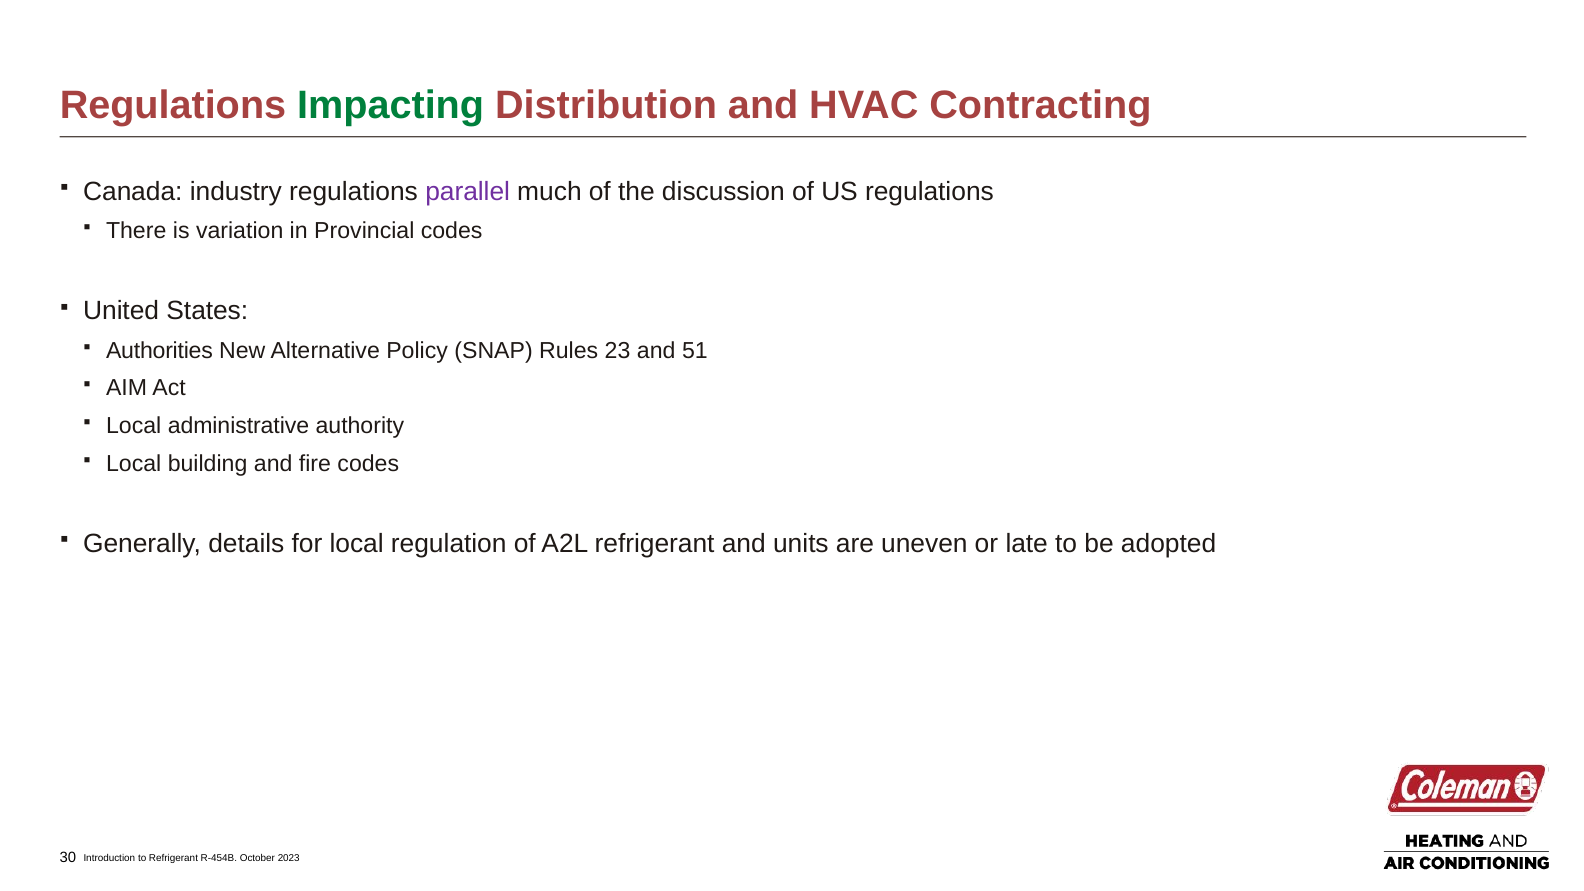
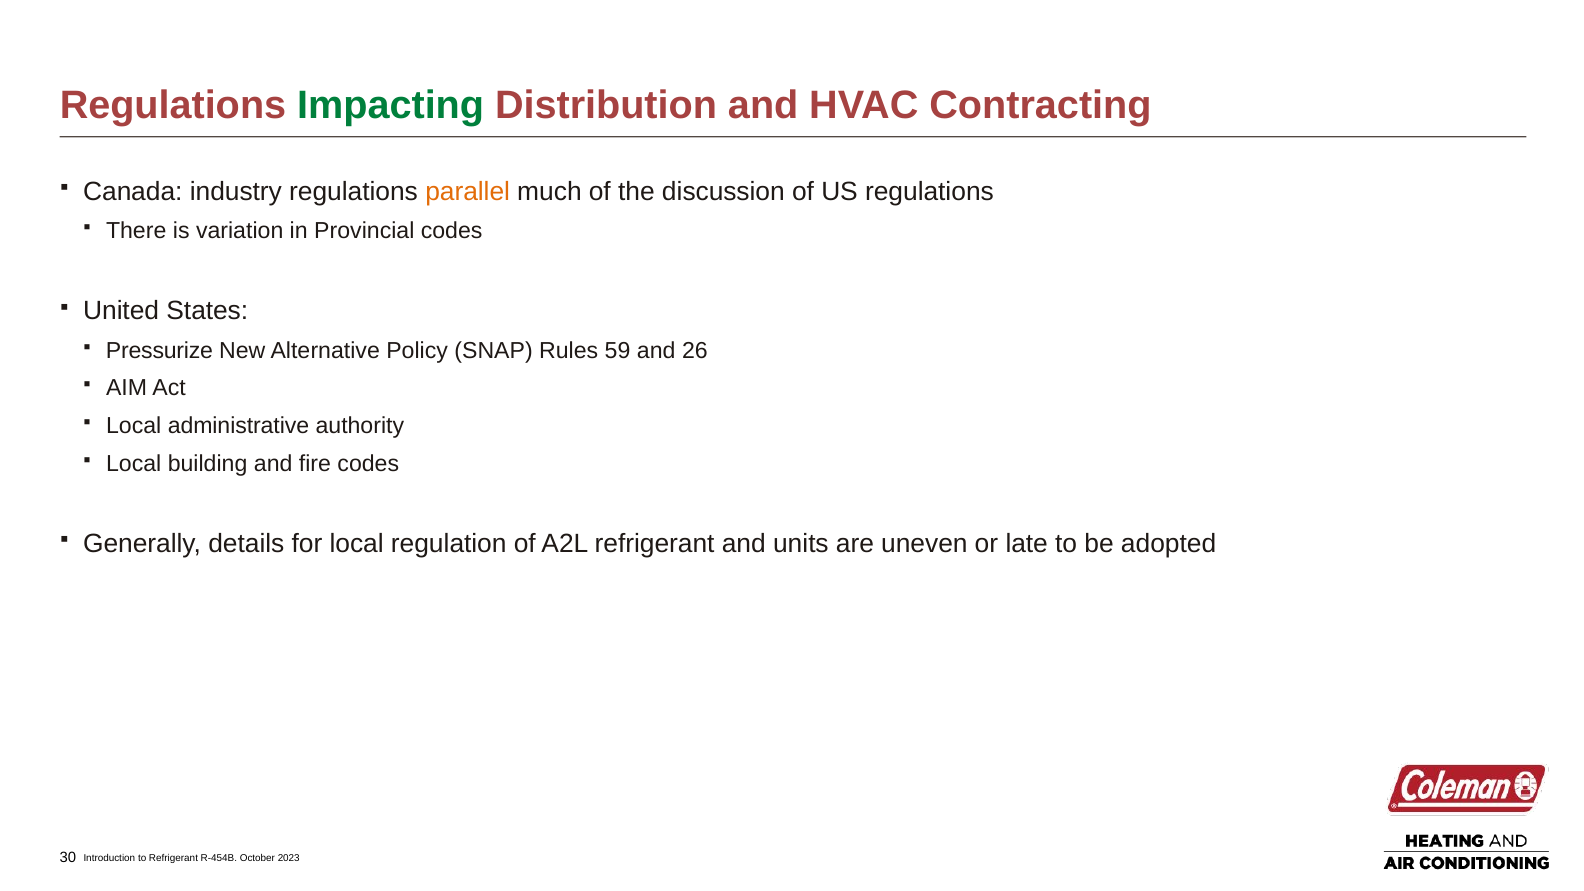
parallel colour: purple -> orange
Authorities: Authorities -> Pressurize
23: 23 -> 59
51: 51 -> 26
